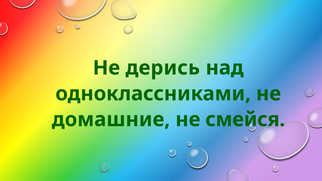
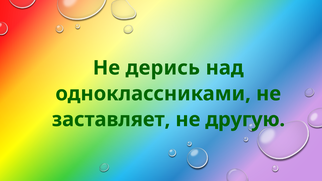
домашние: домашние -> заставляет
смейся: смейся -> другую
